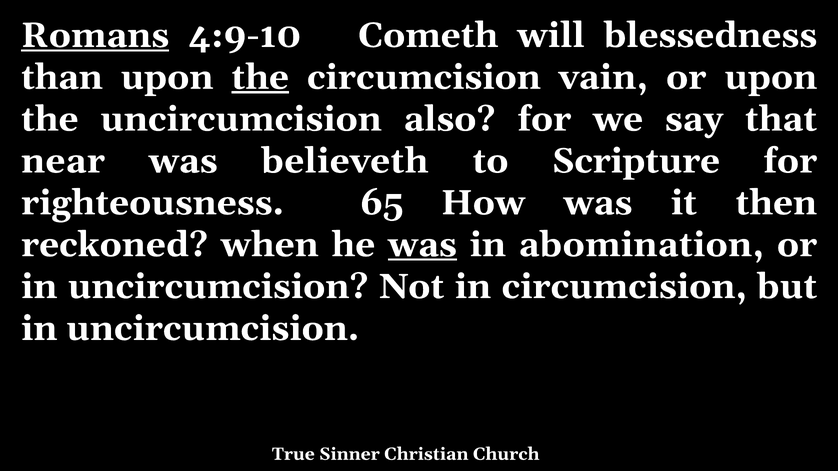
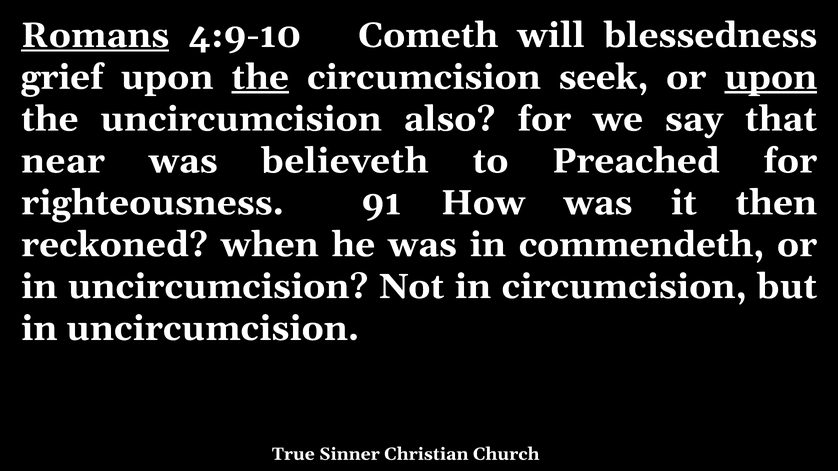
than: than -> grief
vain: vain -> seek
upon at (771, 77) underline: none -> present
Scripture: Scripture -> Preached
65: 65 -> 91
was at (422, 245) underline: present -> none
abomination: abomination -> commendeth
